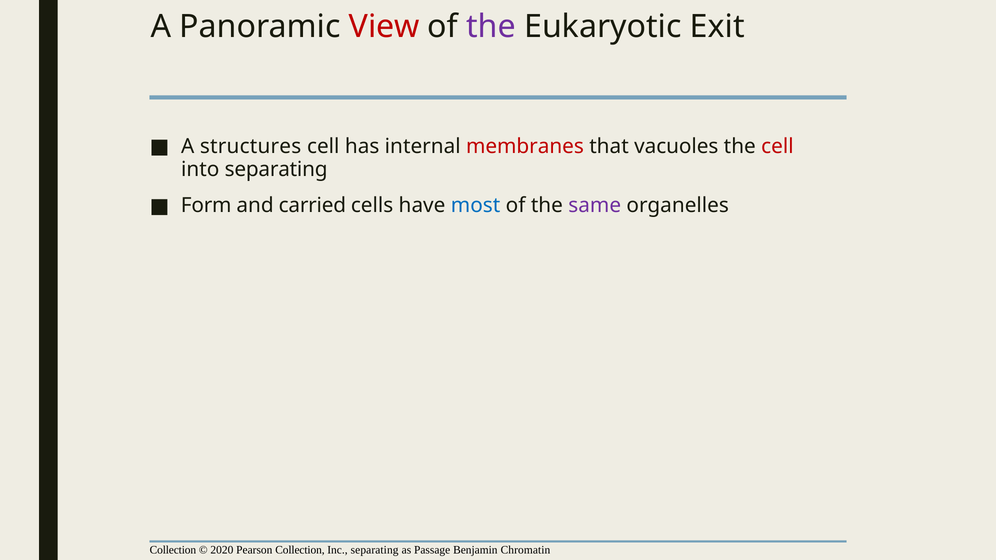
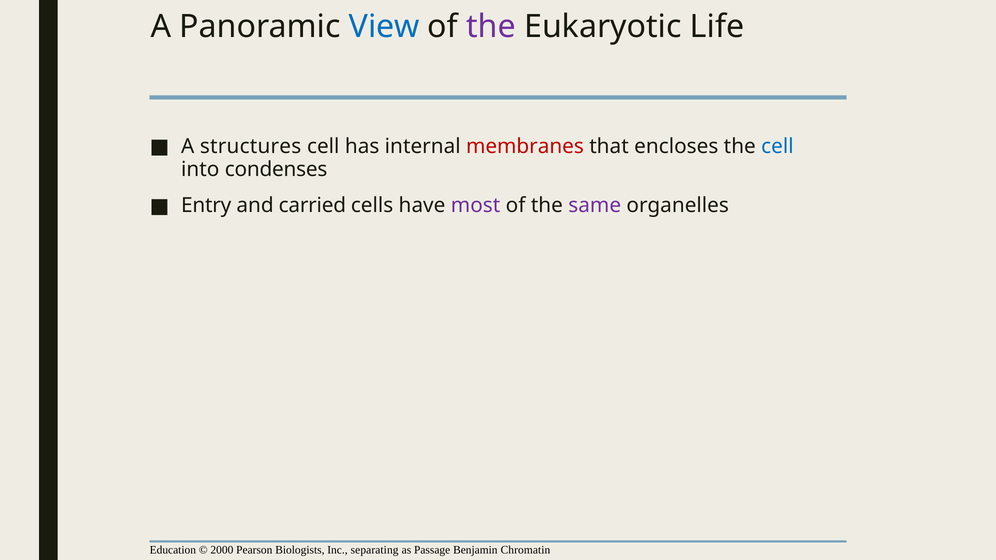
View colour: red -> blue
Exit: Exit -> Life
vacuoles: vacuoles -> encloses
cell at (777, 146) colour: red -> blue
into separating: separating -> condenses
Form: Form -> Entry
most colour: blue -> purple
Collection at (173, 550): Collection -> Education
2020: 2020 -> 2000
Pearson Collection: Collection -> Biologists
